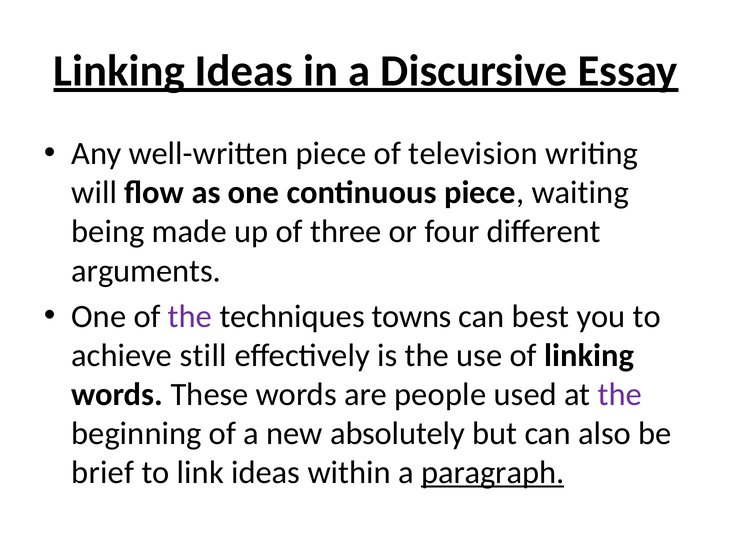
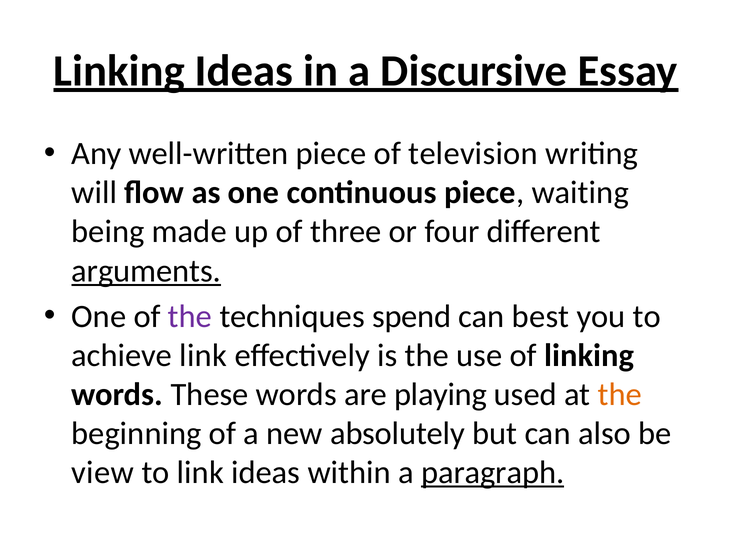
arguments underline: none -> present
towns: towns -> spend
achieve still: still -> link
people: people -> playing
the at (620, 395) colour: purple -> orange
brief: brief -> view
